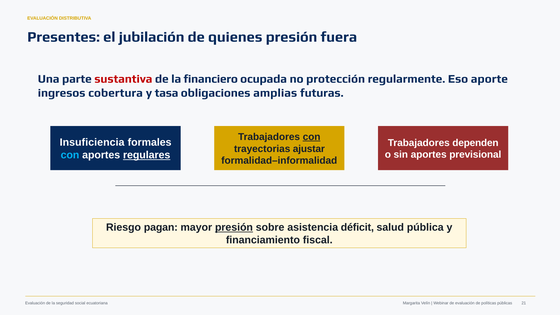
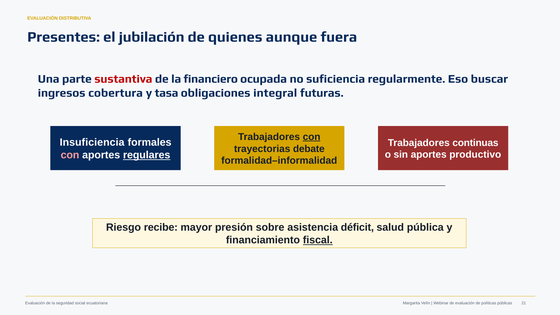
quienes presión: presión -> aunque
protección: protección -> suficiencia
aporte: aporte -> buscar
amplias: amplias -> integral
dependen: dependen -> continuas
ajustar: ajustar -> debate
previsional: previsional -> productivo
con at (70, 155) colour: light blue -> pink
pagan: pagan -> recibe
presión at (234, 228) underline: present -> none
fiscal underline: none -> present
